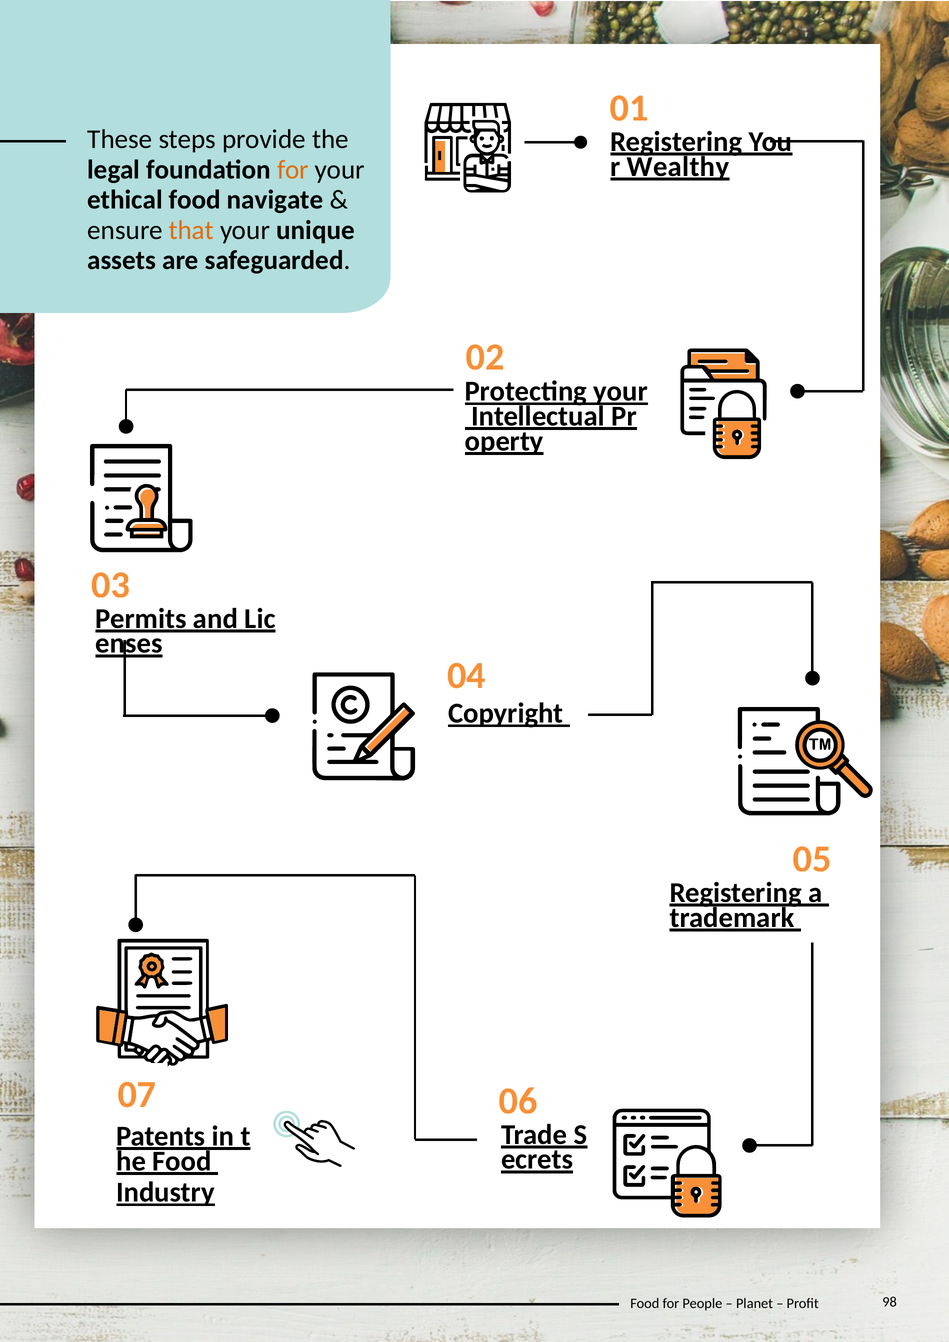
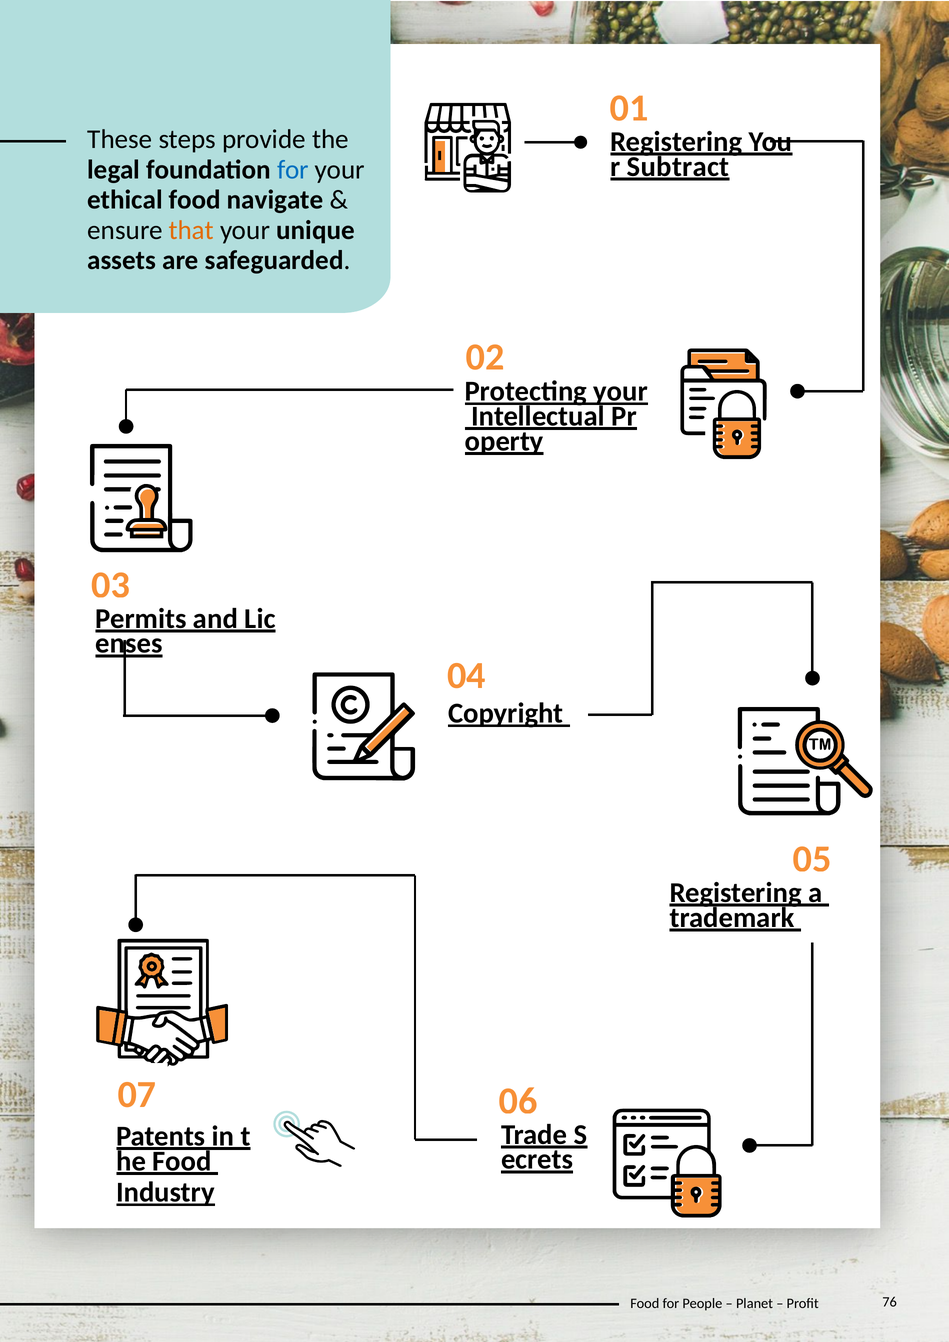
Wealthy: Wealthy -> Subtract
for at (293, 170) colour: orange -> blue
98: 98 -> 76
